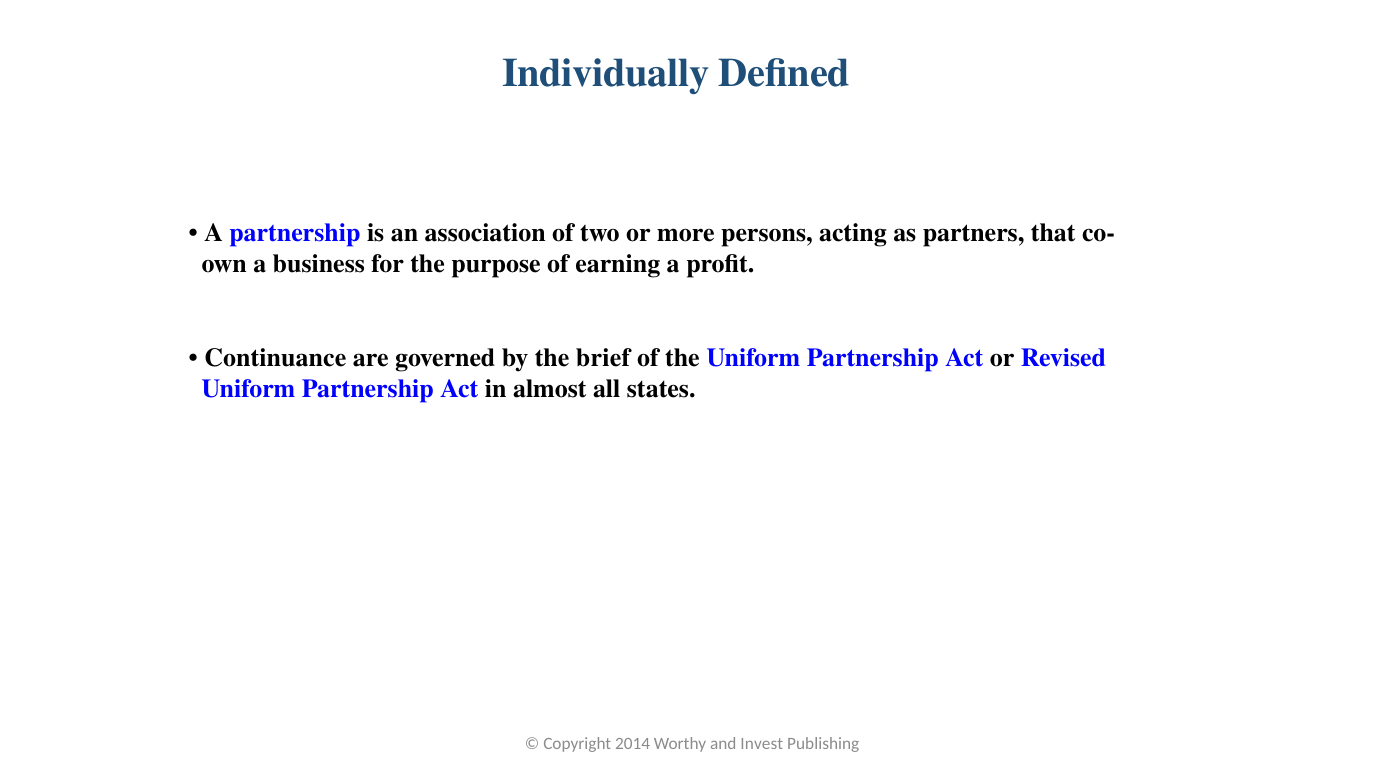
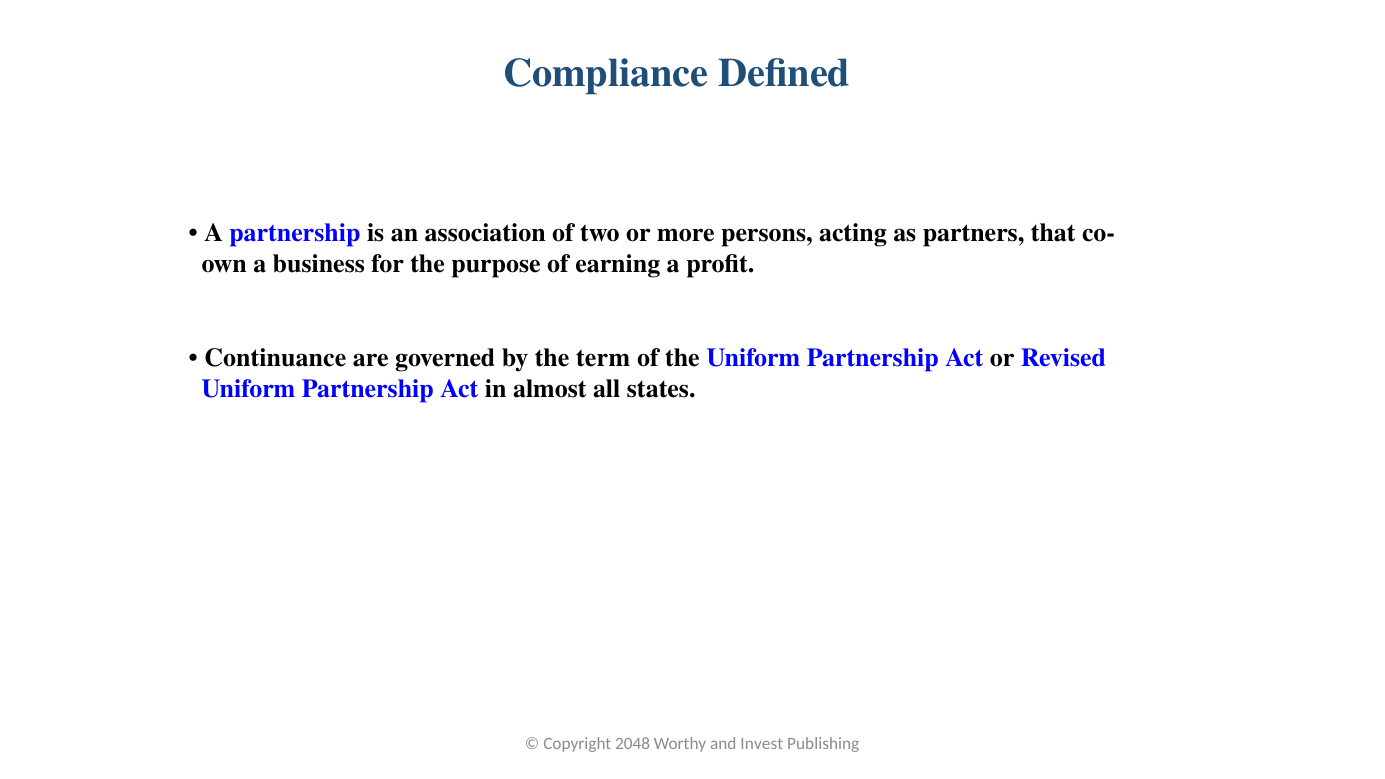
Individually: Individually -> Compliance
brief: brief -> term
2014: 2014 -> 2048
